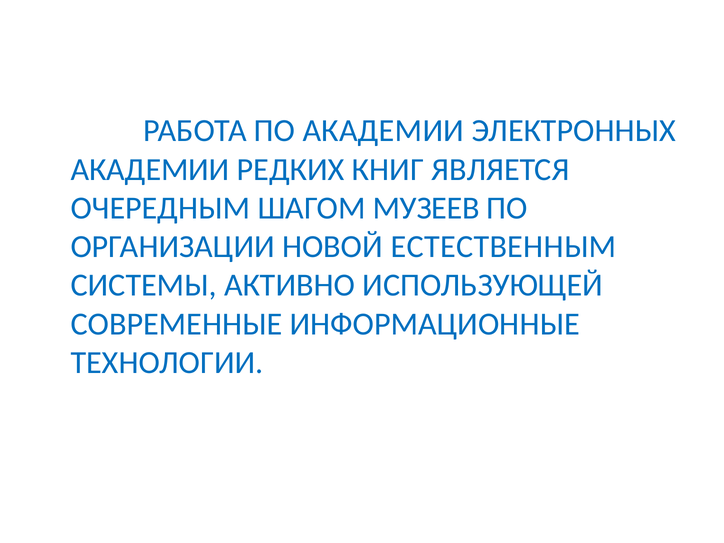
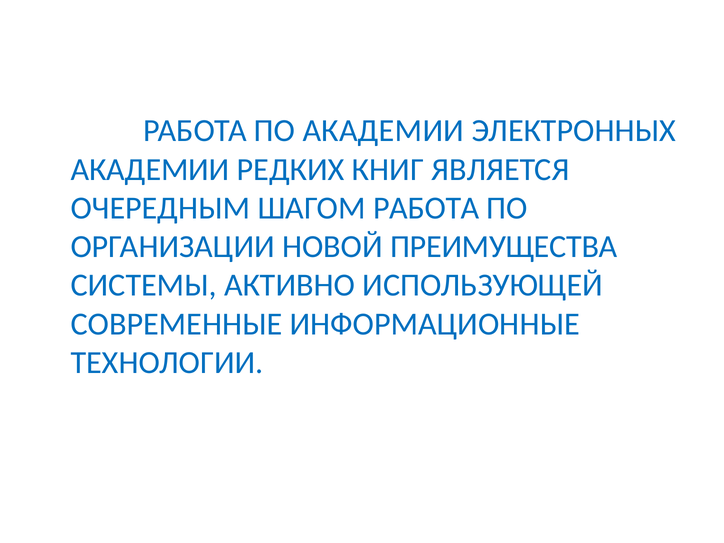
ШАГОМ МУЗЕЕВ: МУЗЕЕВ -> РАБОТА
ЕСТЕСТВЕННЫМ: ЕСТЕСТВЕННЫМ -> ПРЕИМУЩЕСТВА
